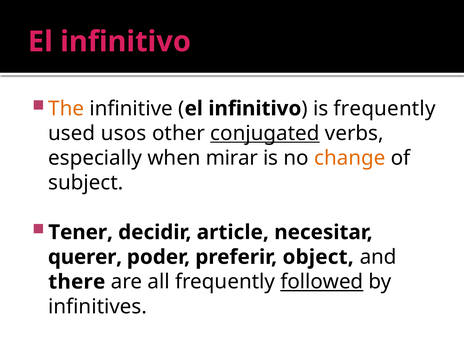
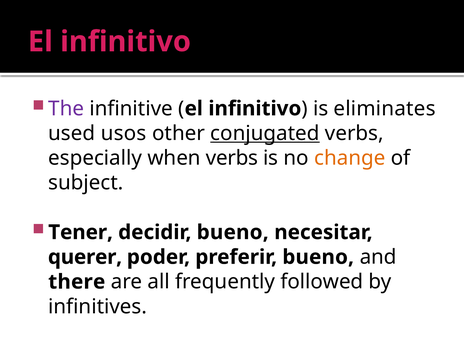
The colour: orange -> purple
is frequently: frequently -> eliminates
when mirar: mirar -> verbs
decidir article: article -> bueno
preferir object: object -> bueno
followed underline: present -> none
